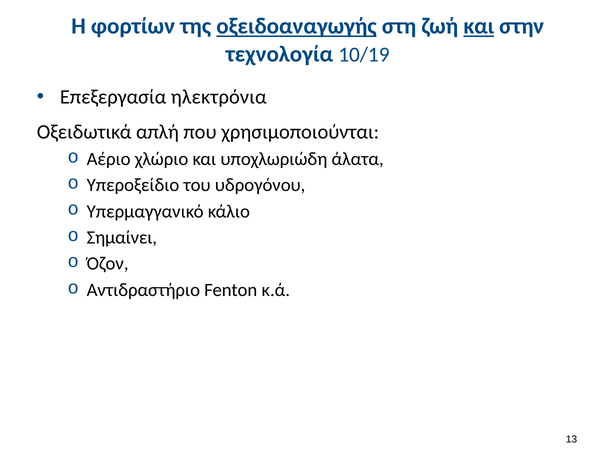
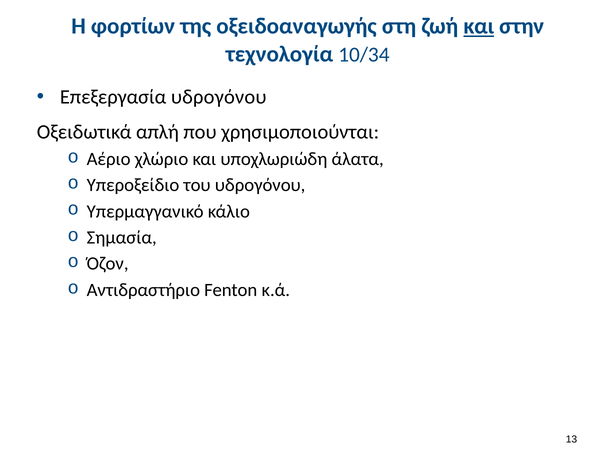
οξειδοαναγωγής underline: present -> none
10/19: 10/19 -> 10/34
Επεξεργασία ηλεκτρόνια: ηλεκτρόνια -> υδρογόνου
Σημαίνει: Σημαίνει -> Σημασία
